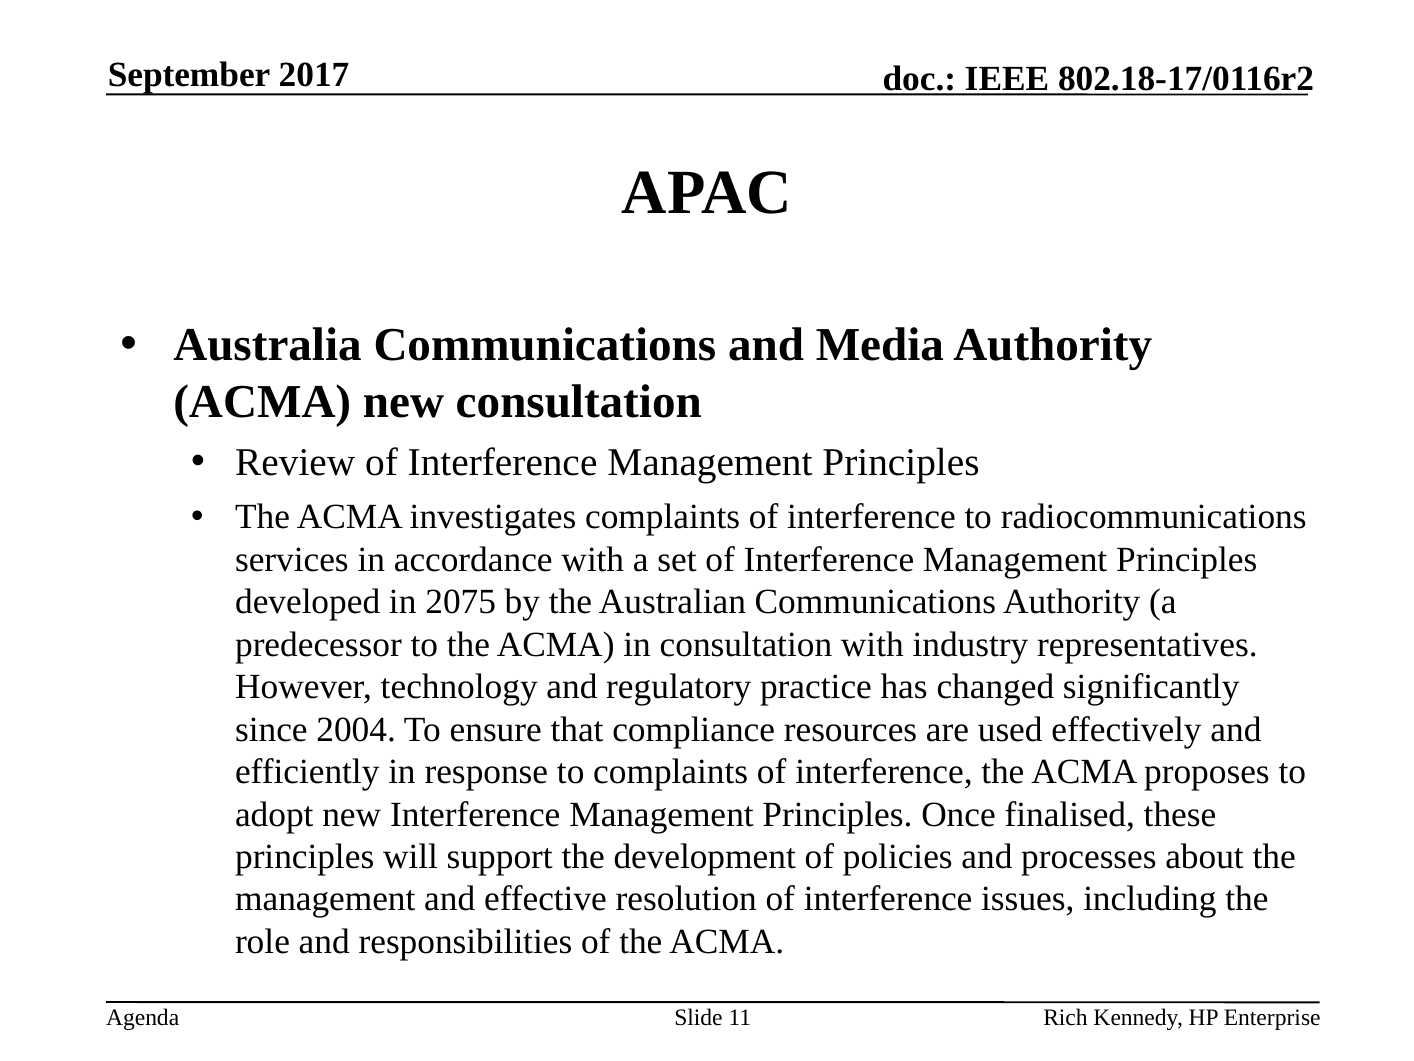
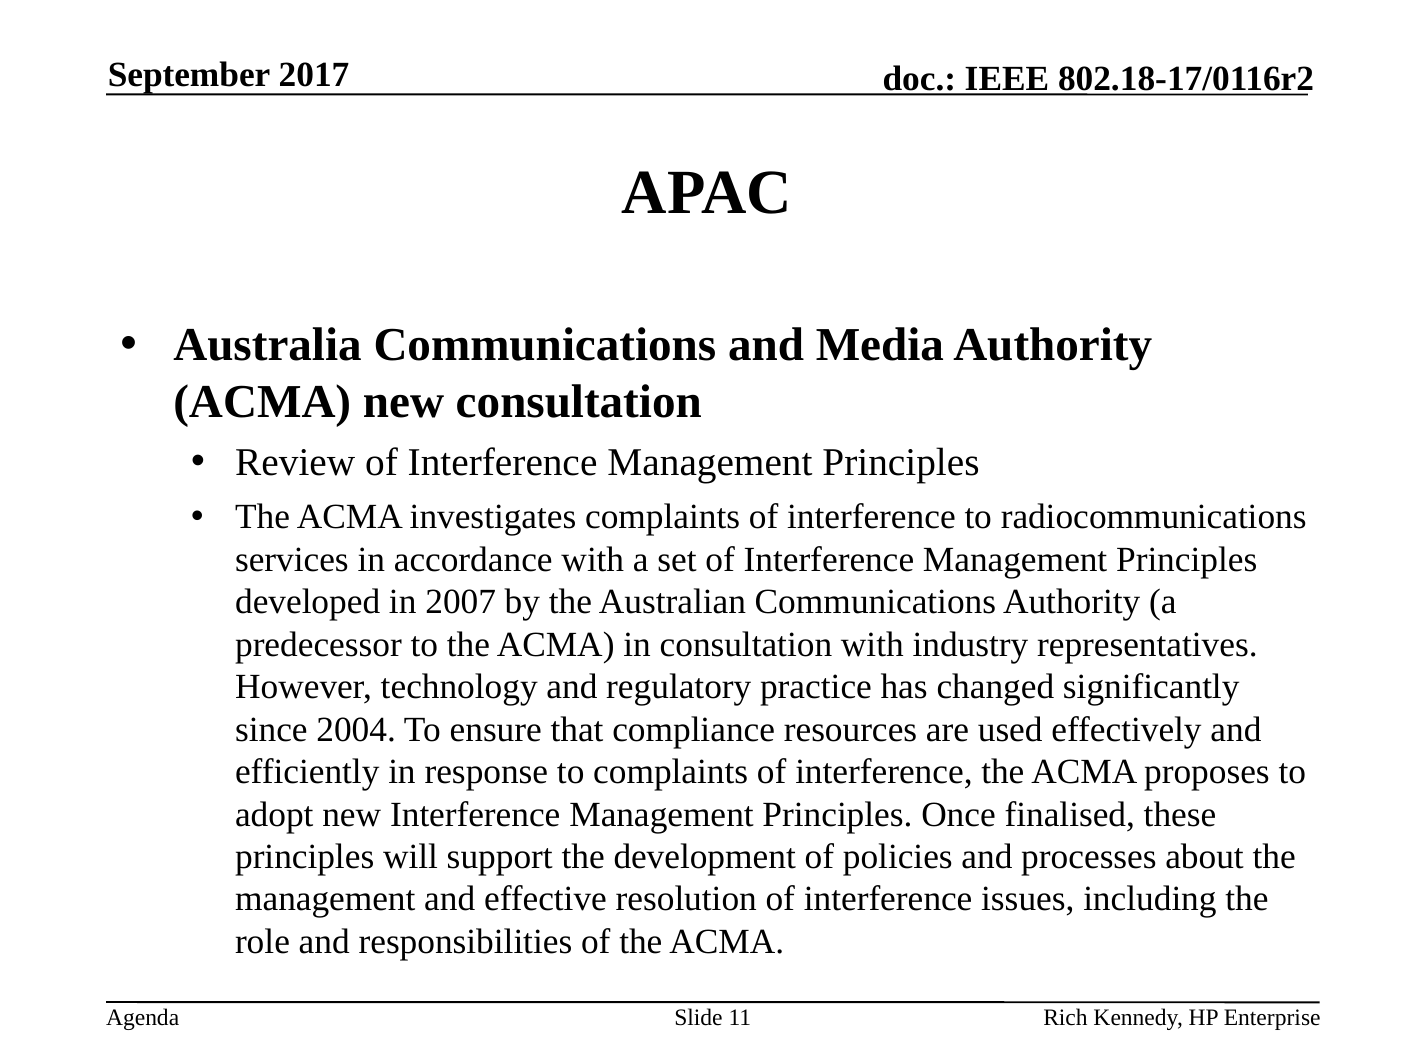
2075: 2075 -> 2007
